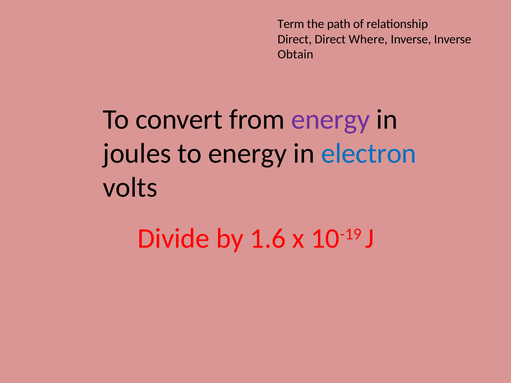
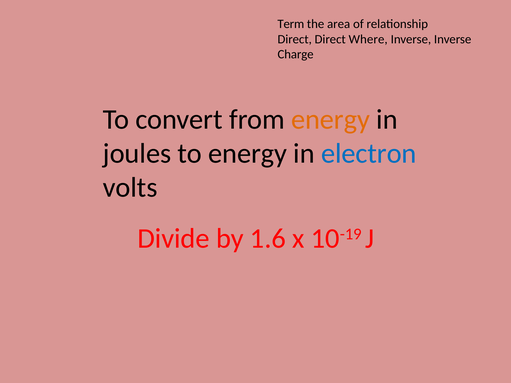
path: path -> area
Obtain: Obtain -> Charge
energy at (330, 119) colour: purple -> orange
